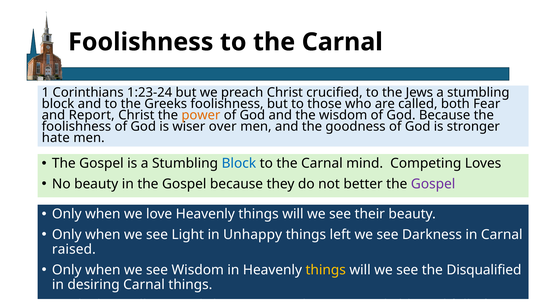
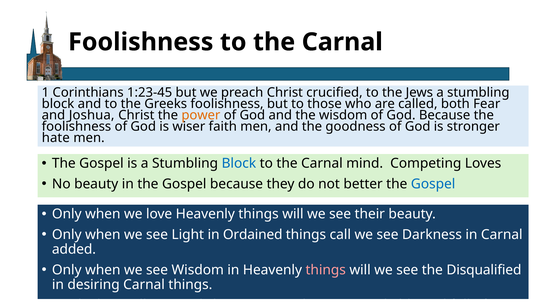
1:23-24: 1:23-24 -> 1:23-45
Report: Report -> Joshua
over: over -> faith
Gospel at (433, 184) colour: purple -> blue
Unhappy: Unhappy -> Ordained
left: left -> call
raised: raised -> added
things at (326, 270) colour: yellow -> pink
